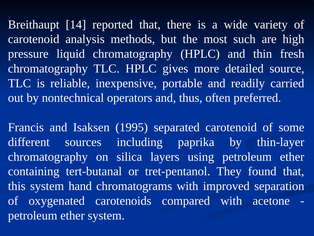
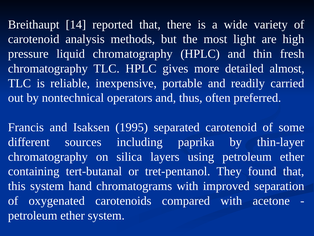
such: such -> light
source: source -> almost
